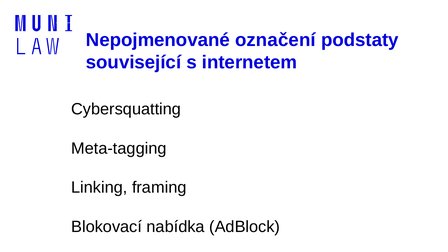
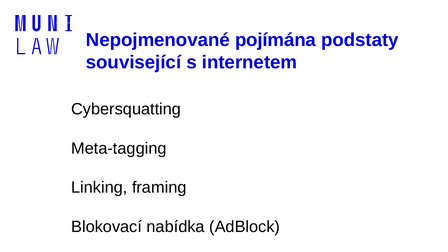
označení: označení -> pojímána
